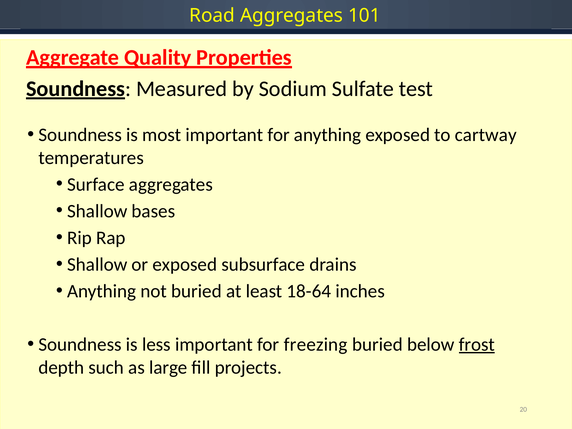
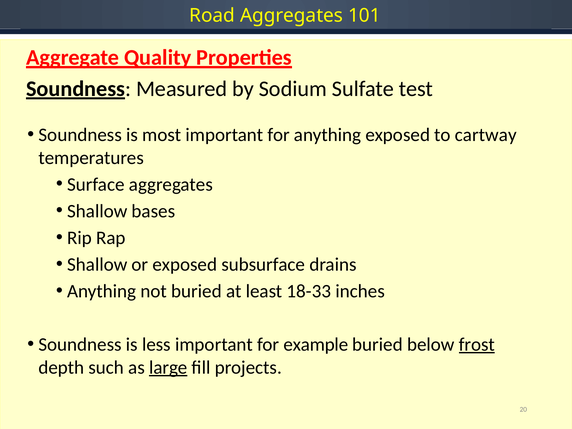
18-64: 18-64 -> 18-33
freezing: freezing -> example
large underline: none -> present
